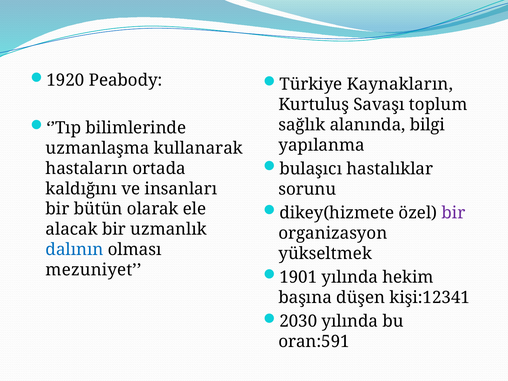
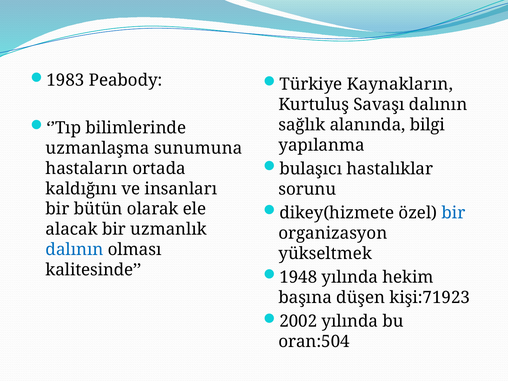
1920: 1920 -> 1983
Savaşı toplum: toplum -> dalının
kullanarak: kullanarak -> sunumuna
bir at (453, 213) colour: purple -> blue
mezuniyet: mezuniyet -> kalitesinde
1901: 1901 -> 1948
kişi:12341: kişi:12341 -> kişi:71923
2030: 2030 -> 2002
oran:591: oran:591 -> oran:504
